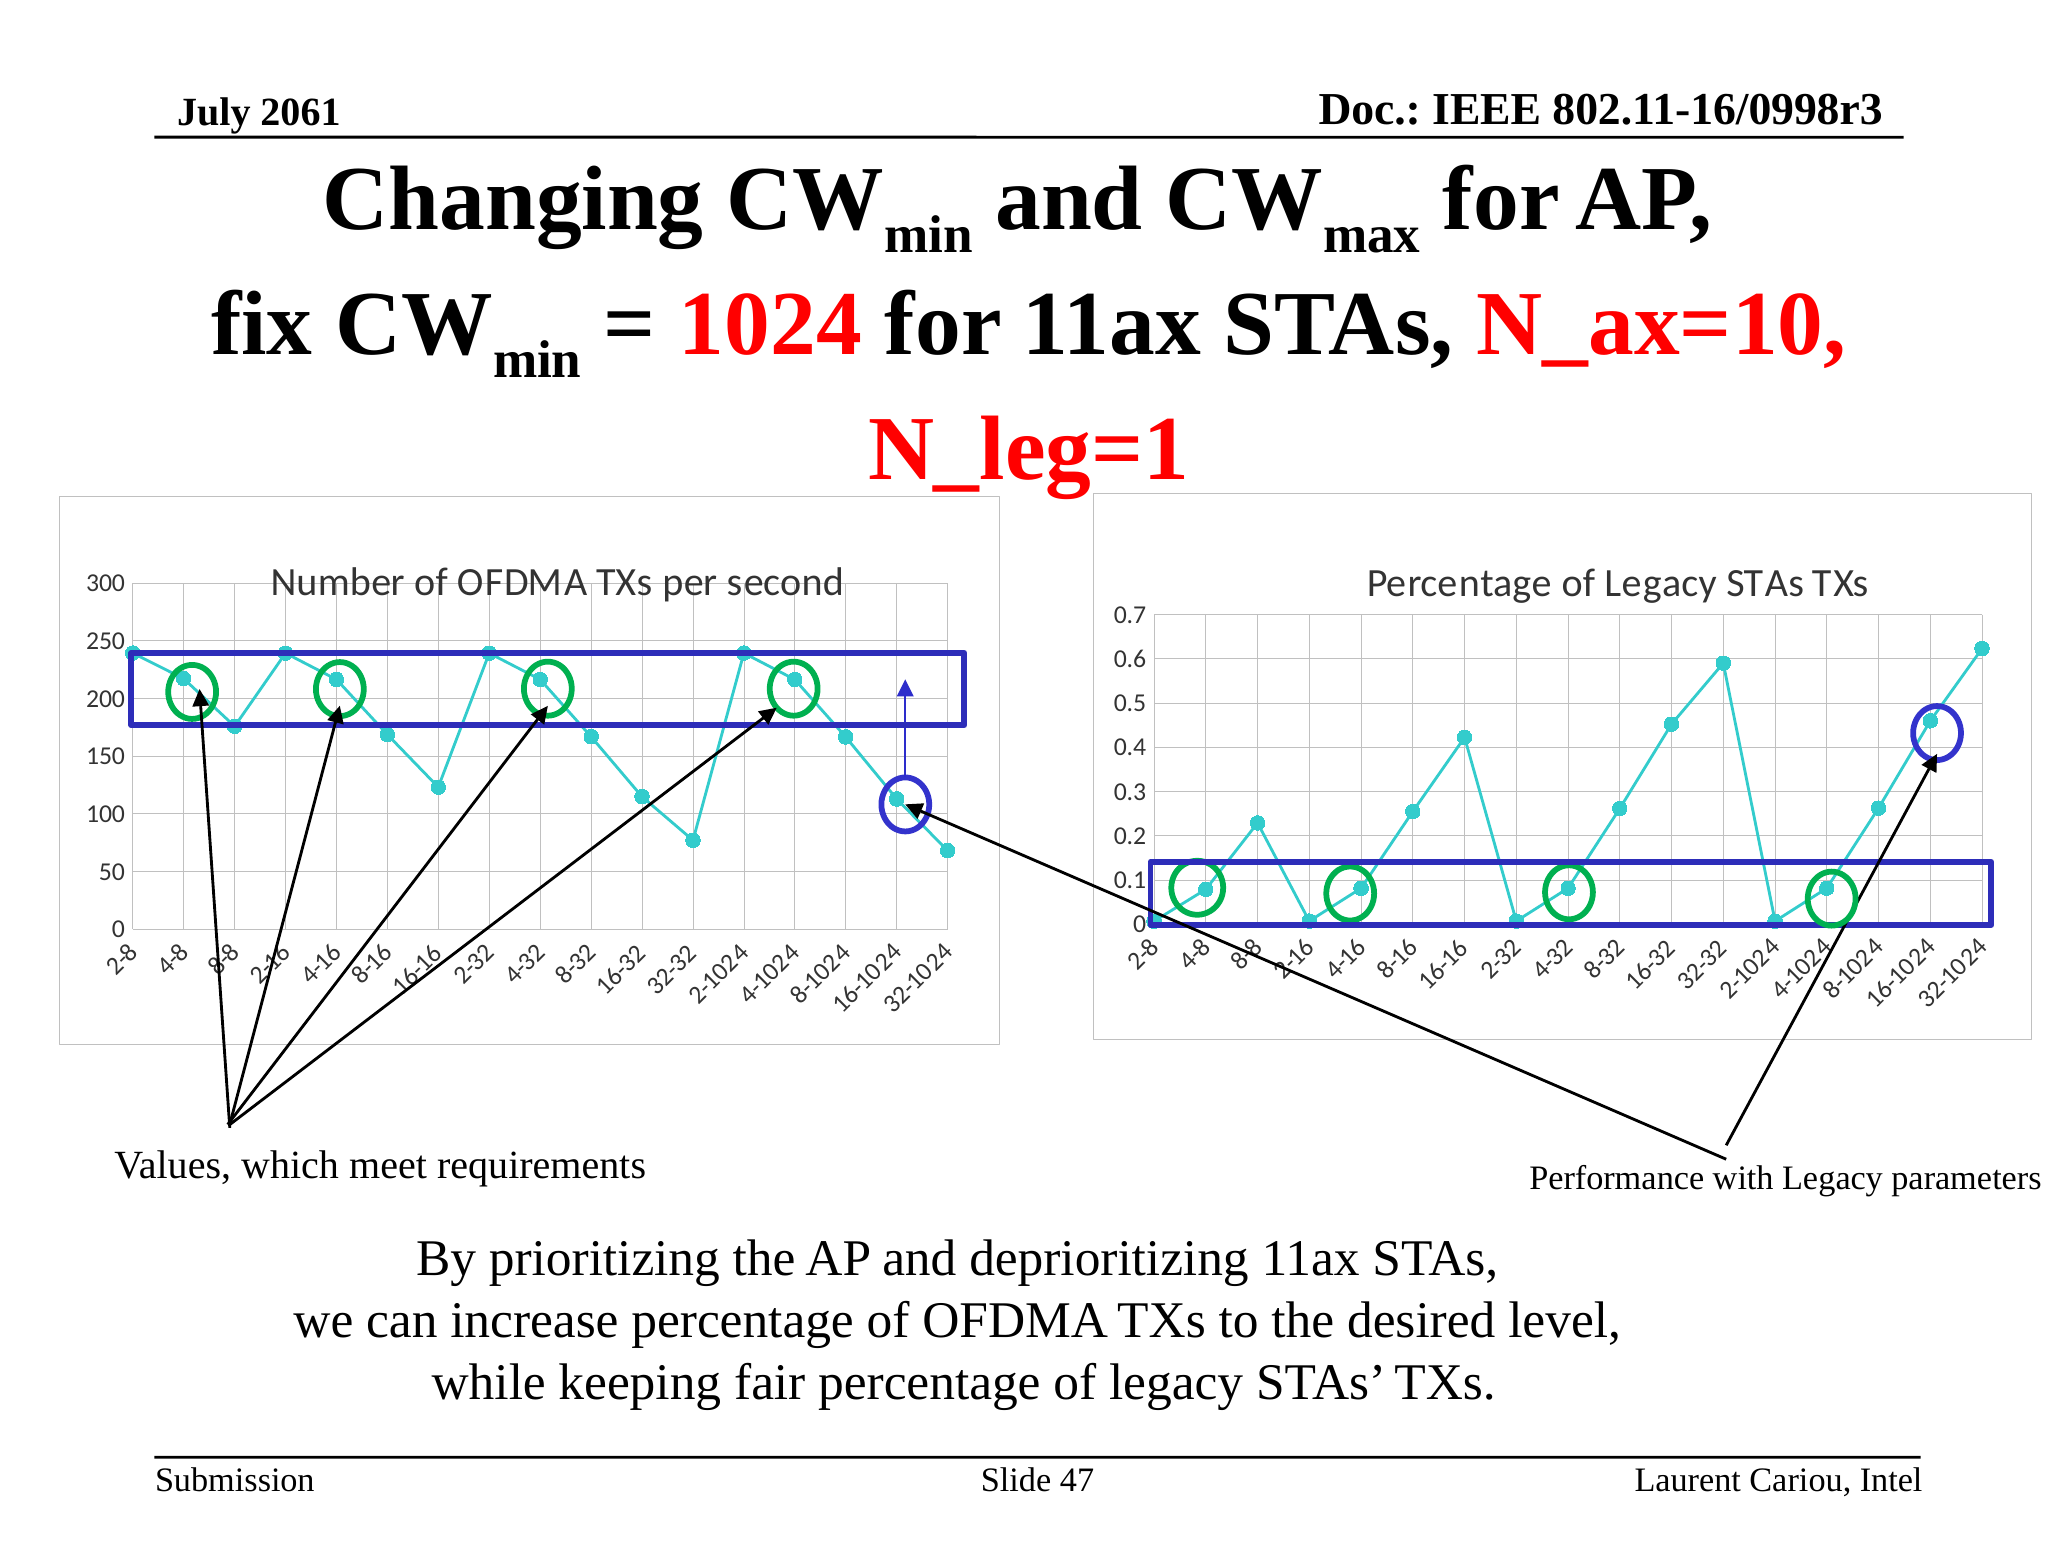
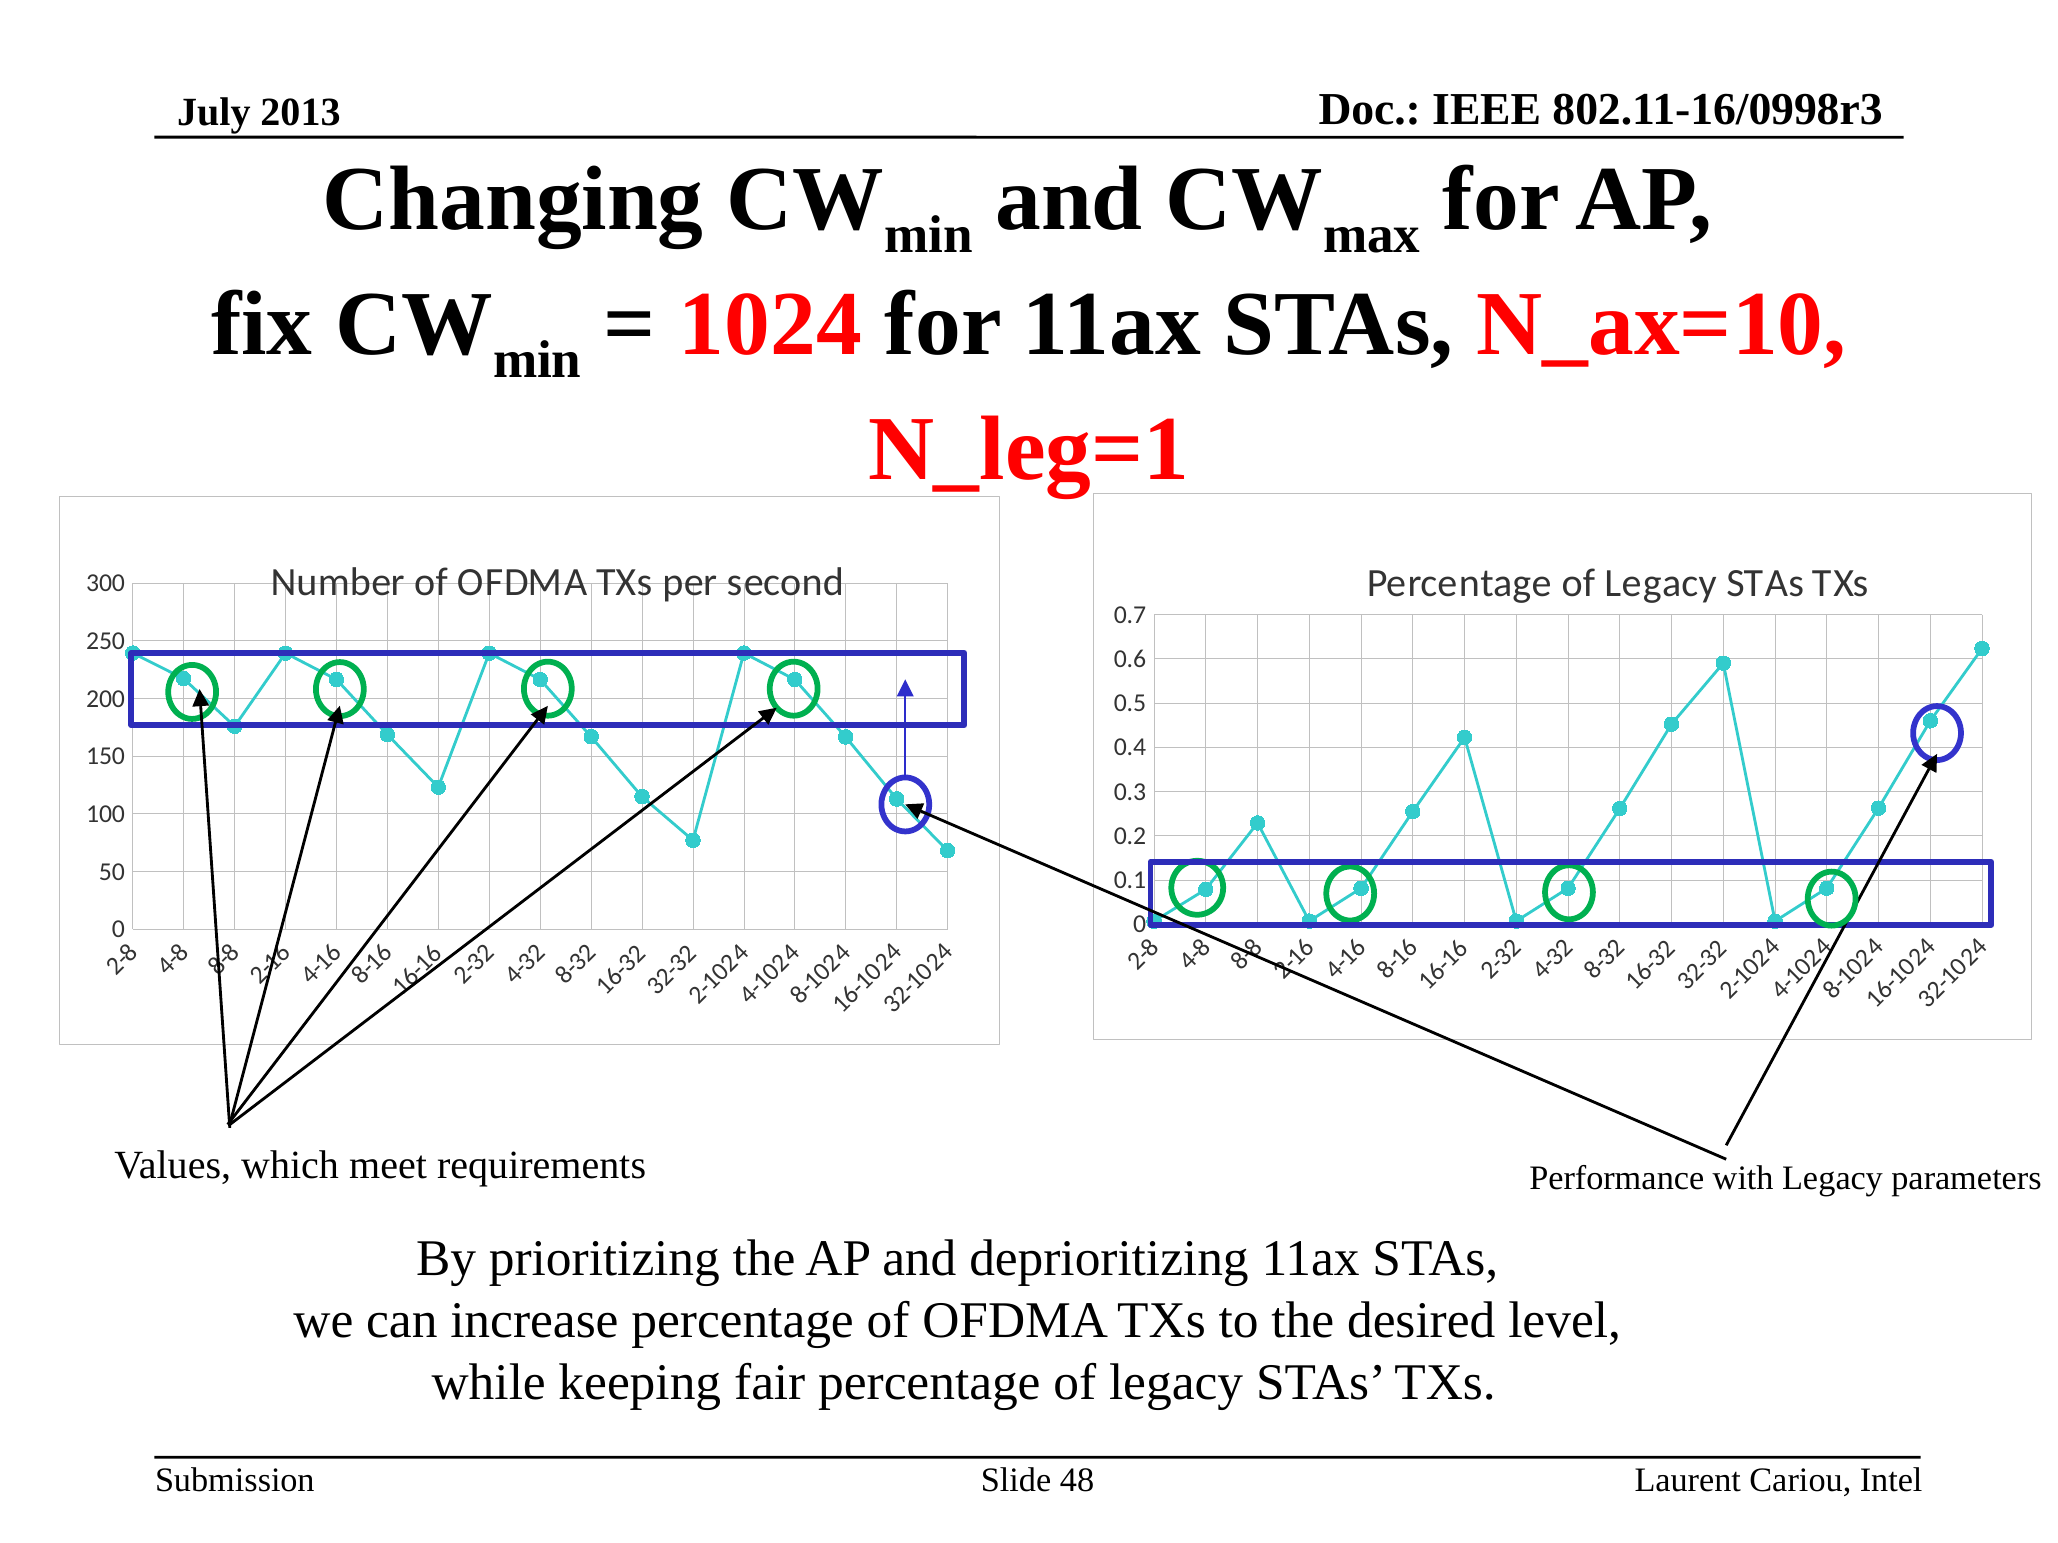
2061: 2061 -> 2013
47: 47 -> 48
